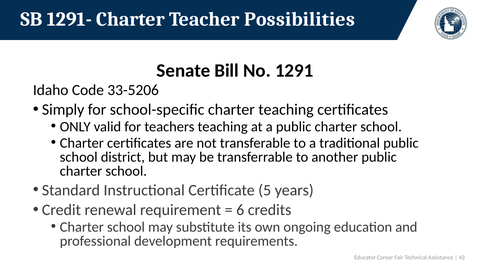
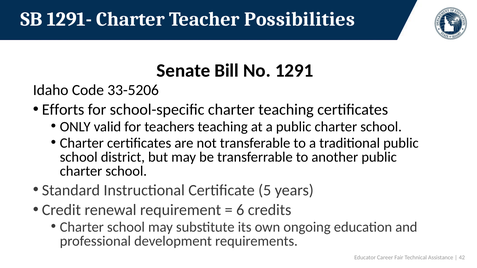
Simply: Simply -> Efforts
